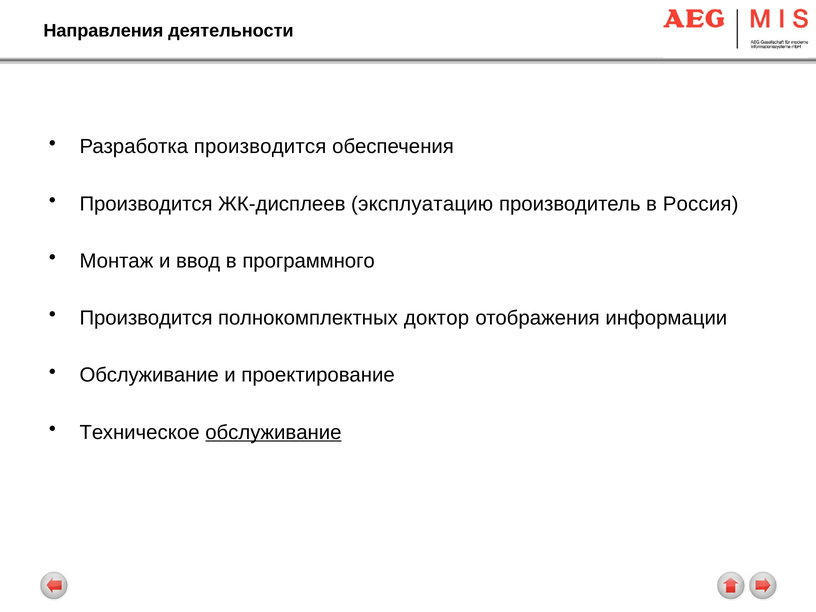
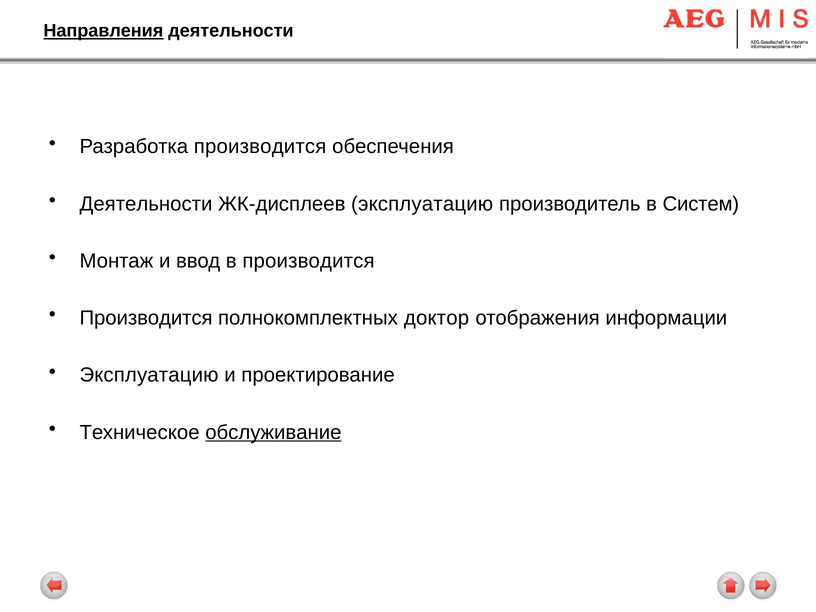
Направления underline: none -> present
Производится at (146, 204): Производится -> Деятельности
Россия: Россия -> Систем
в программного: программного -> производится
Обслуживание at (149, 375): Обслуживание -> Эксплуатацию
